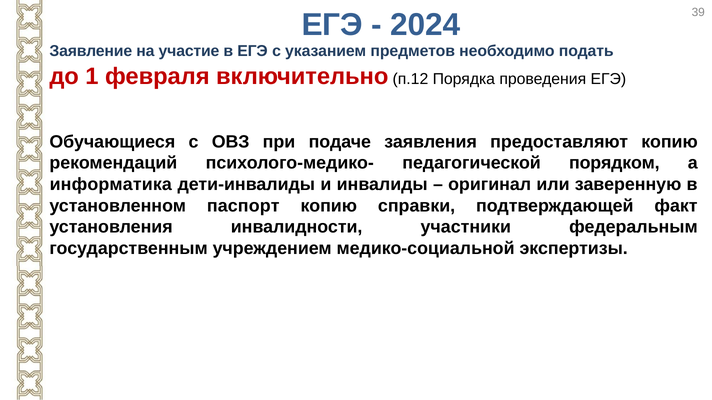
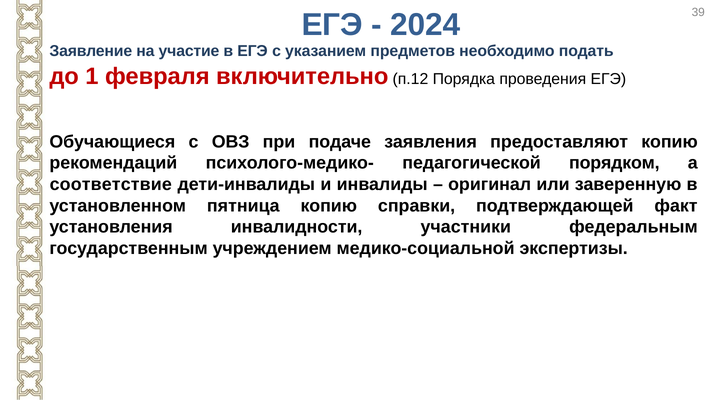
информатика: информатика -> соответствие
паспорт: паспорт -> пятница
